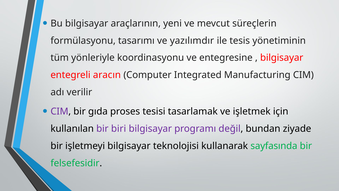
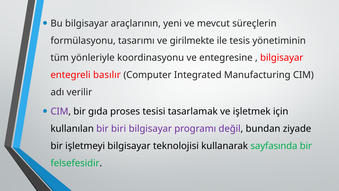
yazılımdır: yazılımdır -> girilmekte
aracın: aracın -> basılır
